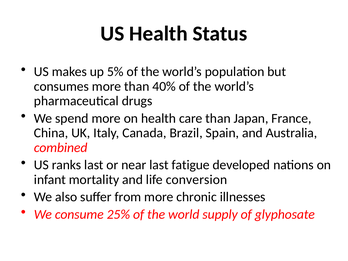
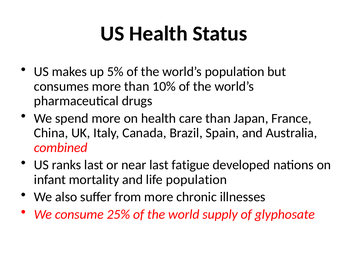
40%: 40% -> 10%
life conversion: conversion -> population
